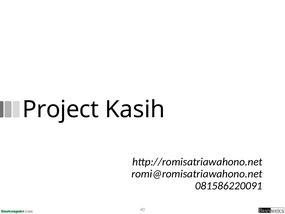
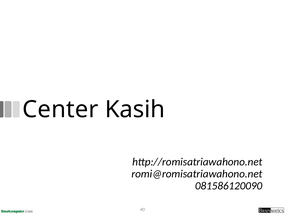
Project: Project -> Center
081586220091: 081586220091 -> 081586120090
